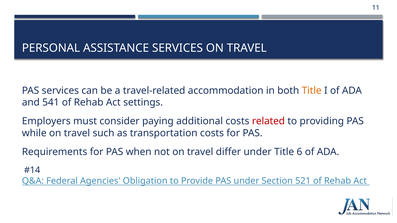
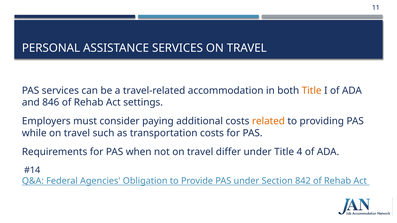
541: 541 -> 846
related colour: red -> orange
6: 6 -> 4
521: 521 -> 842
